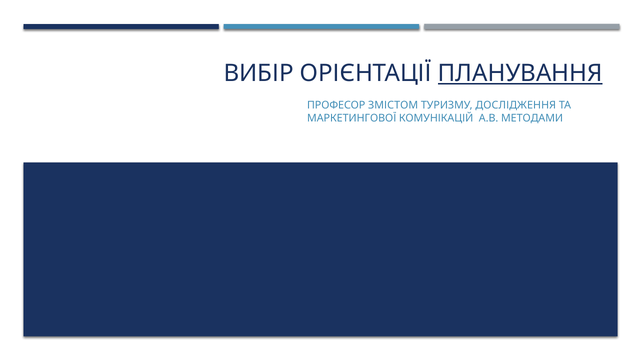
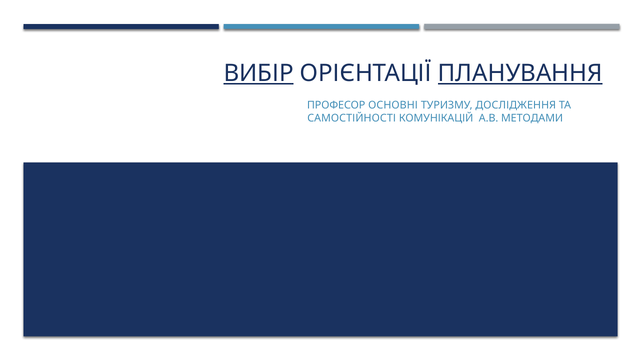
ВИБІР underline: none -> present
ЗМІСТОМ: ЗМІСТОМ -> ОСНОВНІ
МАРКЕТИНГОВОЇ: МАРКЕТИНГОВОЇ -> САМОСТІЙНОСТІ
